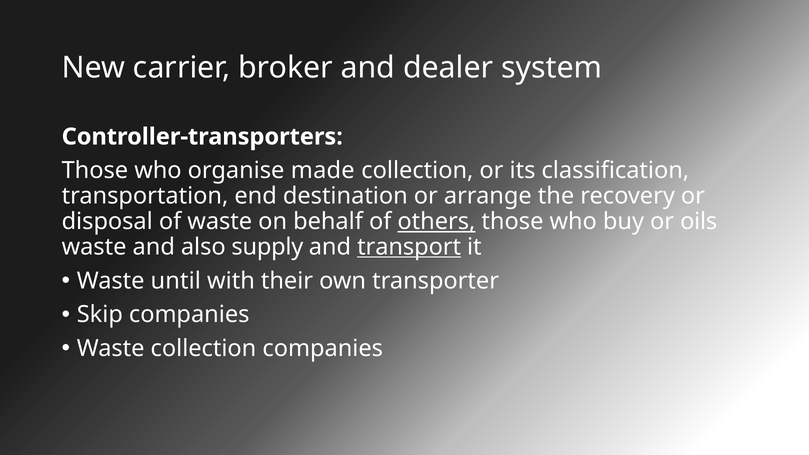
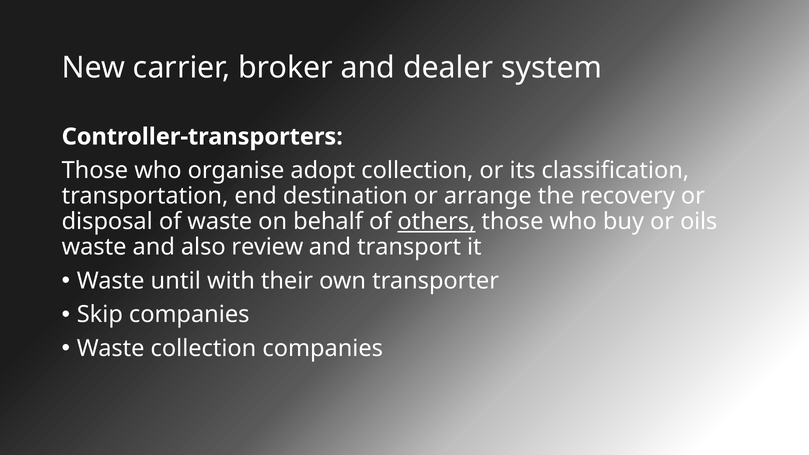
made: made -> adopt
supply: supply -> review
transport underline: present -> none
